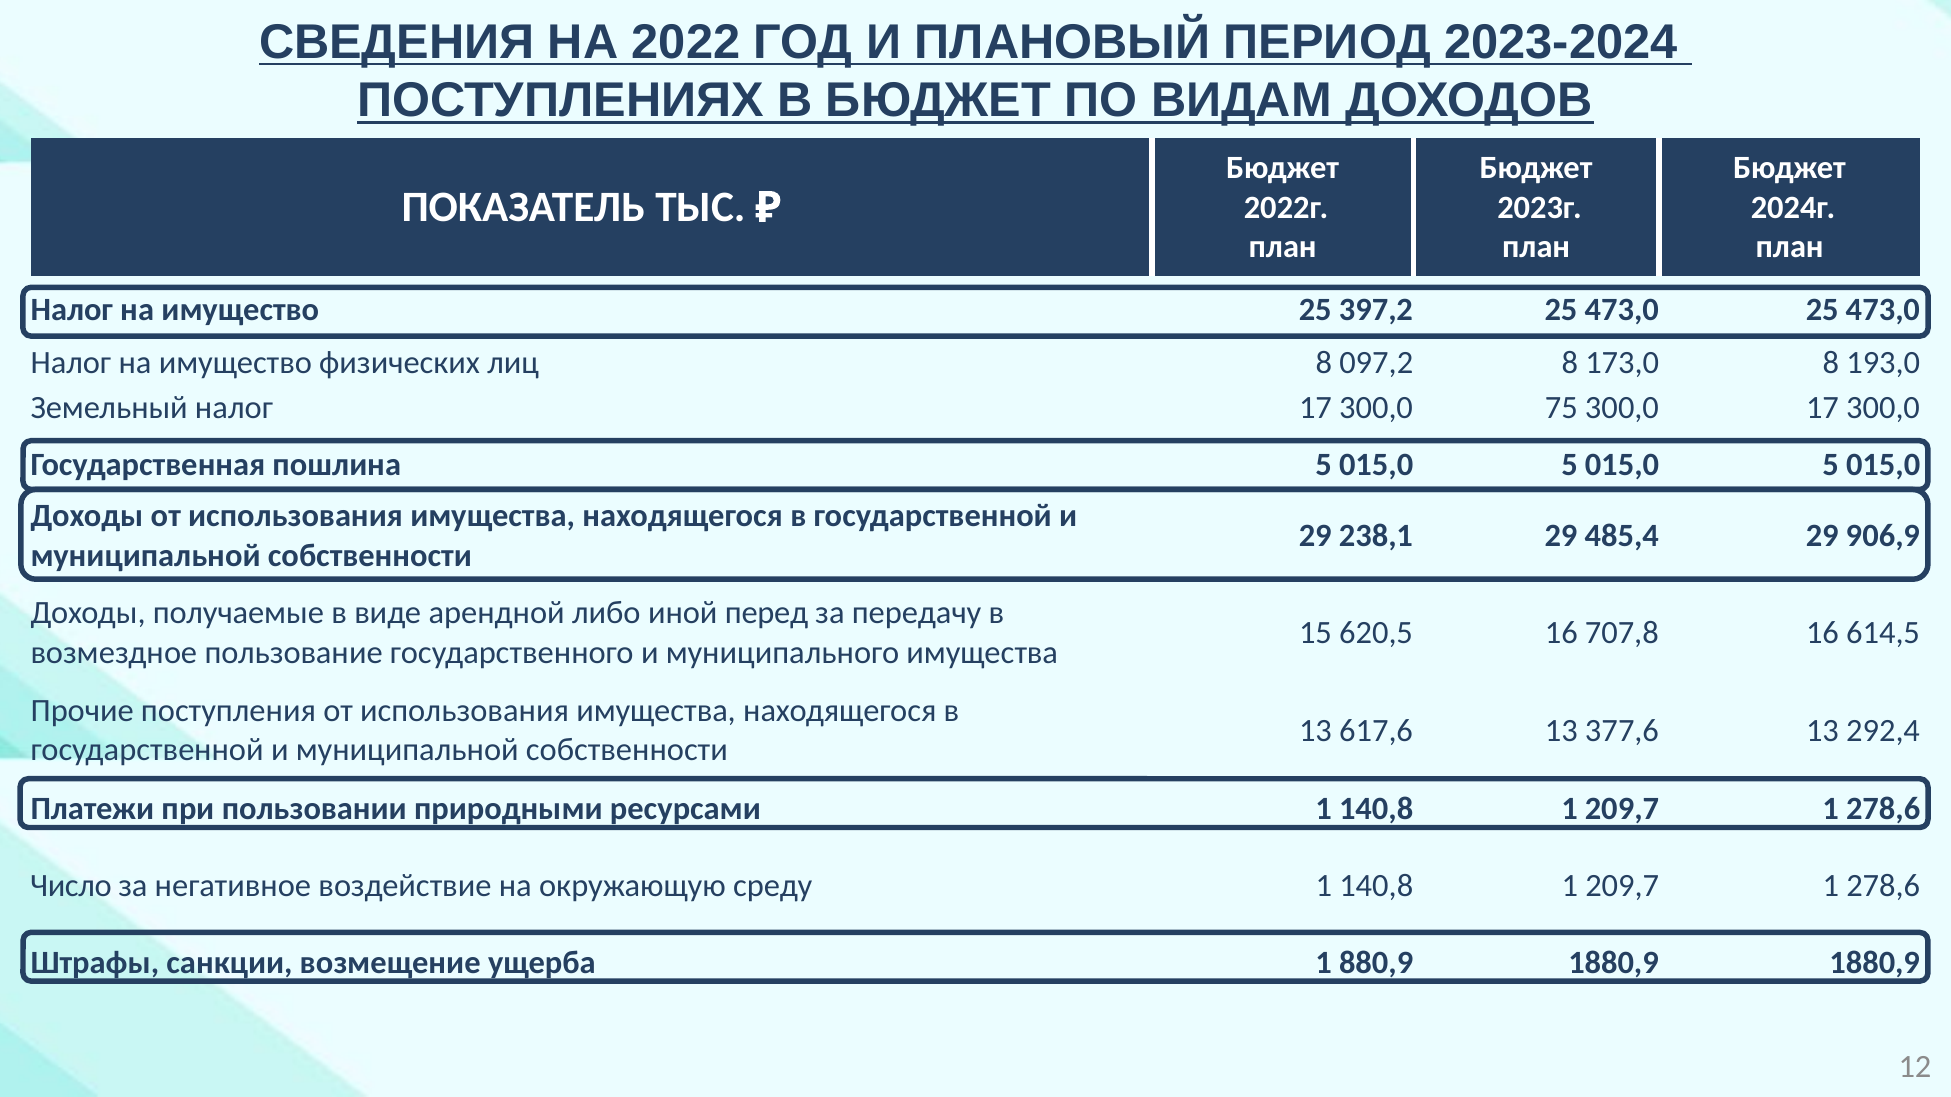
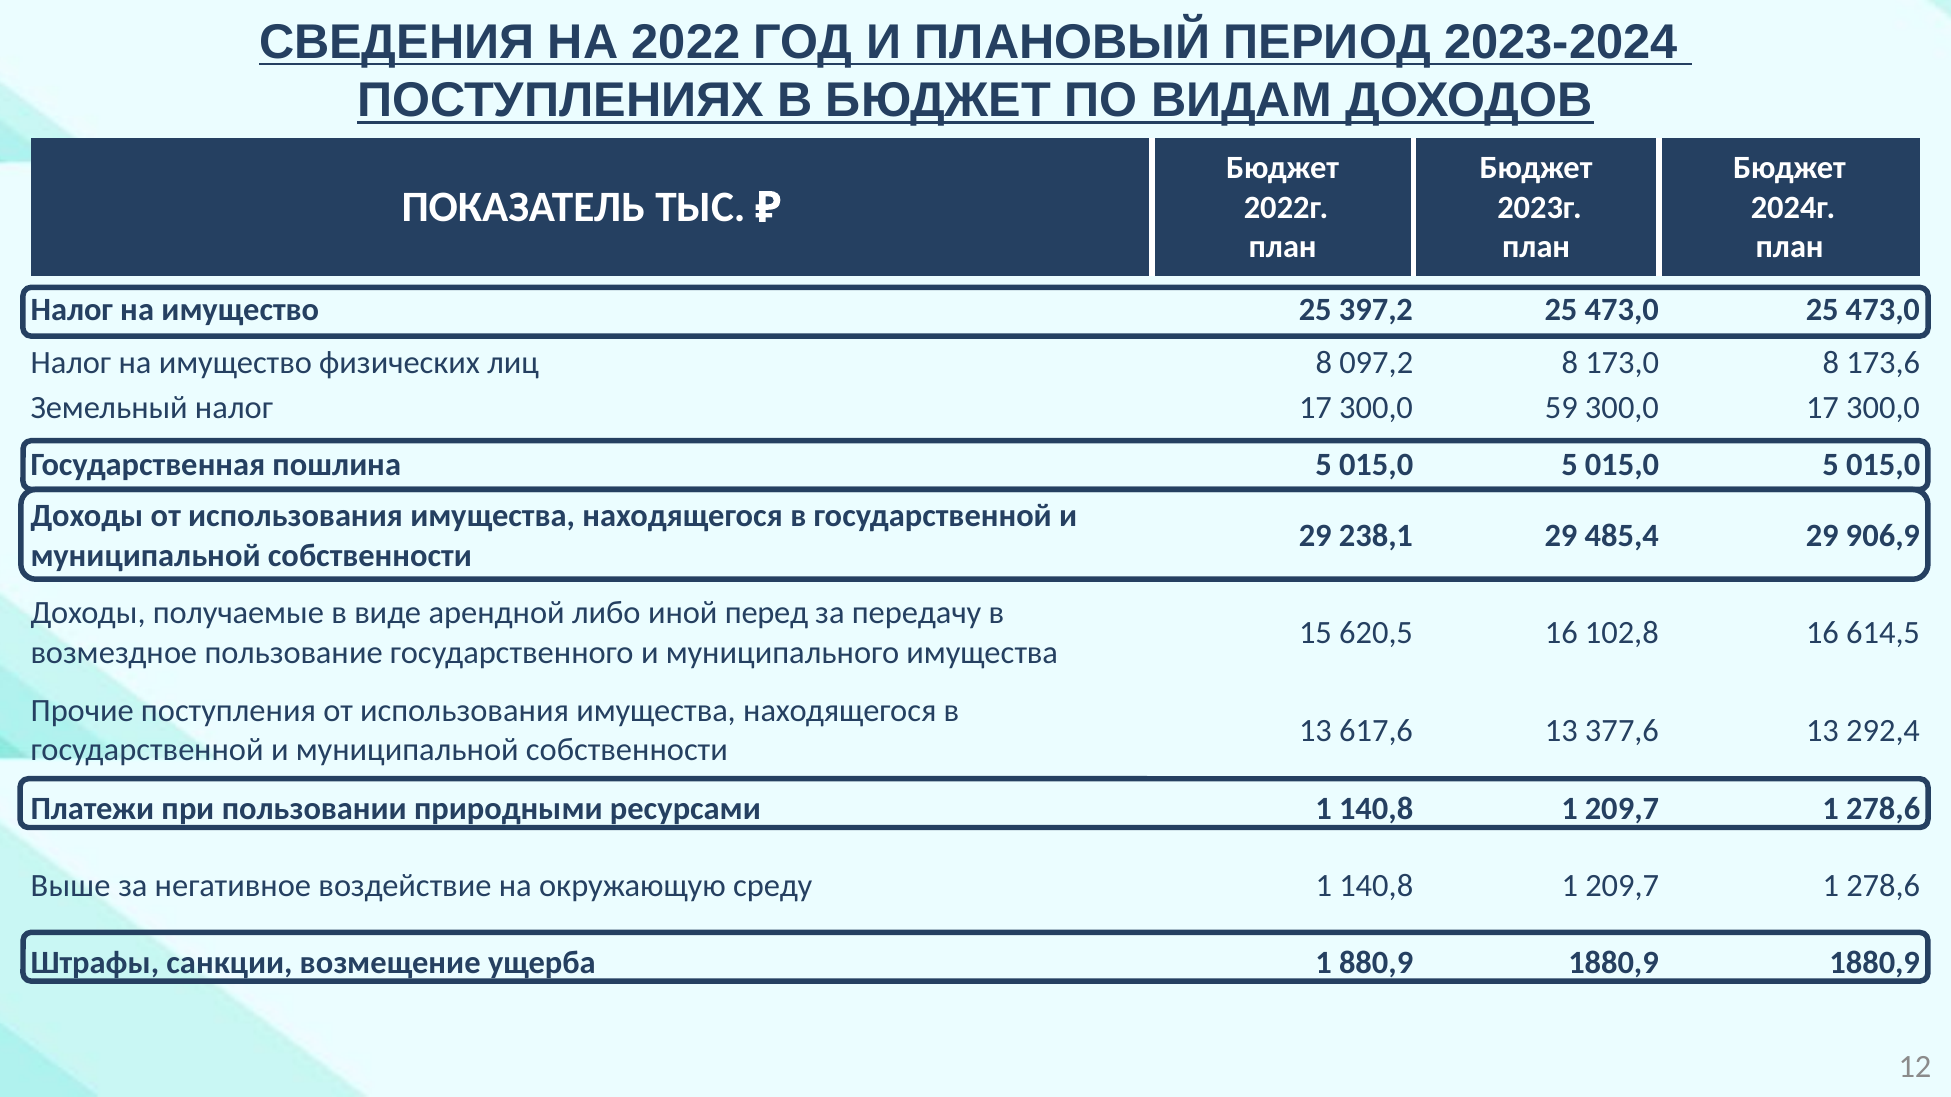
193,0: 193,0 -> 173,6
75: 75 -> 59
707,8: 707,8 -> 102,8
Число: Число -> Выше
